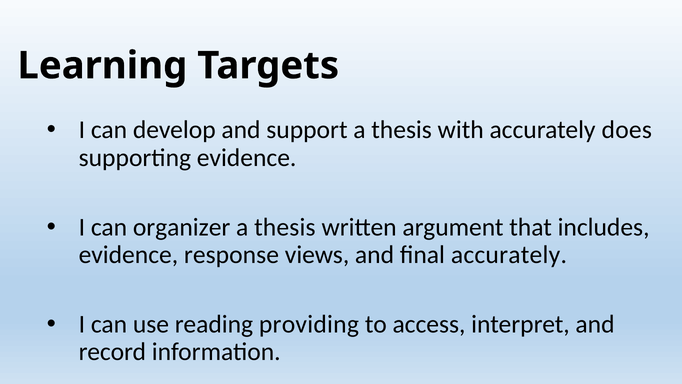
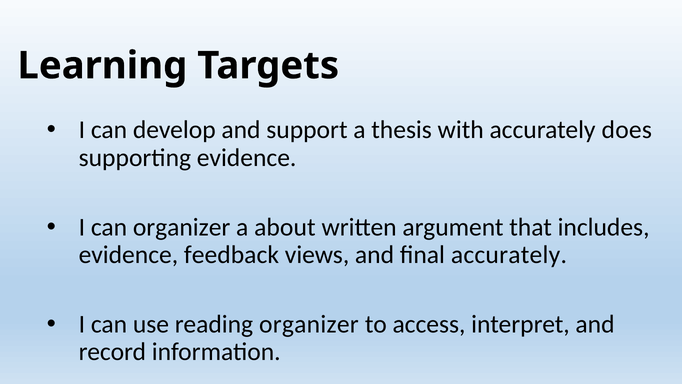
thesis at (285, 227): thesis -> about
response: response -> feedback
reading providing: providing -> organizer
